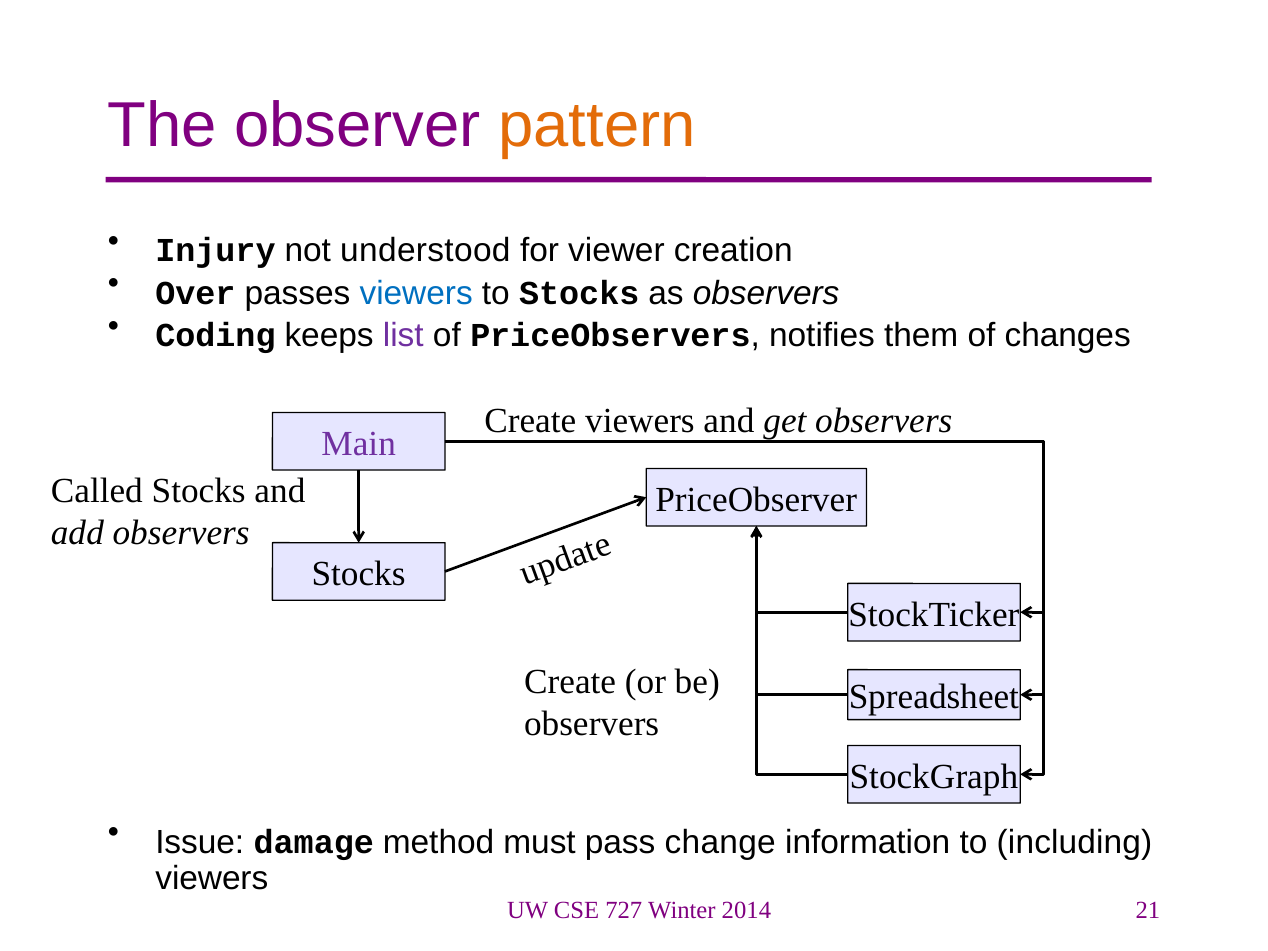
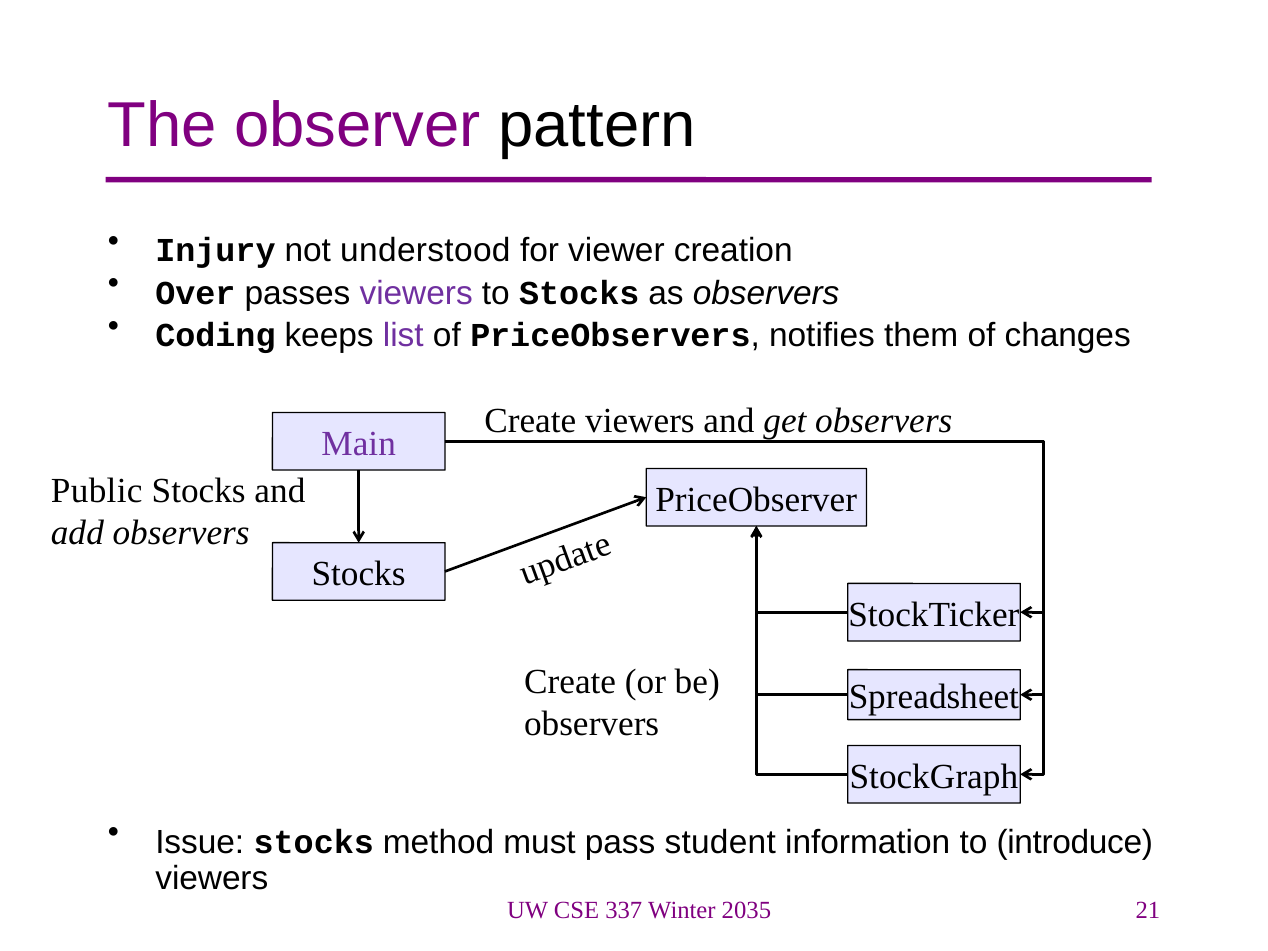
pattern colour: orange -> black
viewers at (416, 293) colour: blue -> purple
Called: Called -> Public
Issue damage: damage -> stocks
change: change -> student
including: including -> introduce
727: 727 -> 337
2014: 2014 -> 2035
